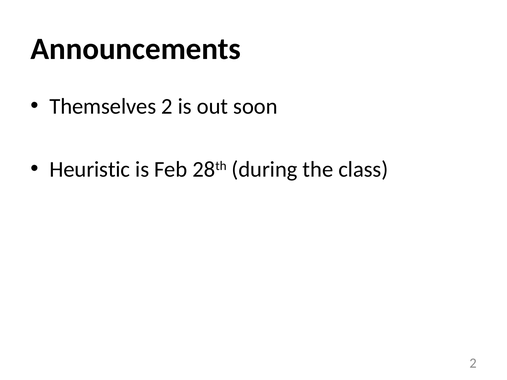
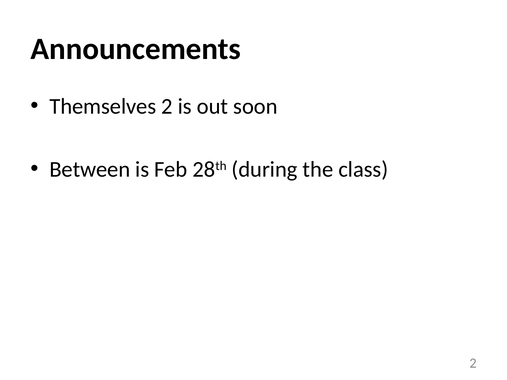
Heuristic: Heuristic -> Between
